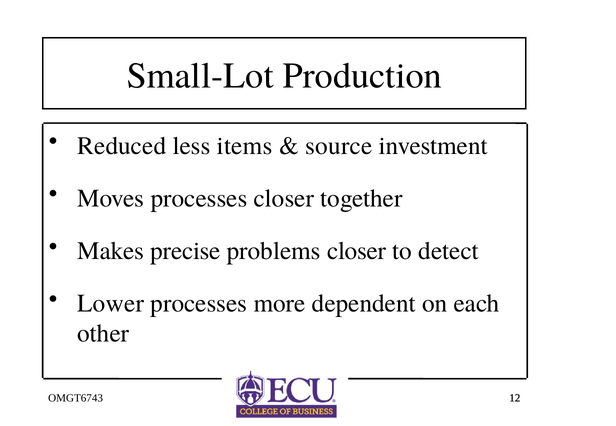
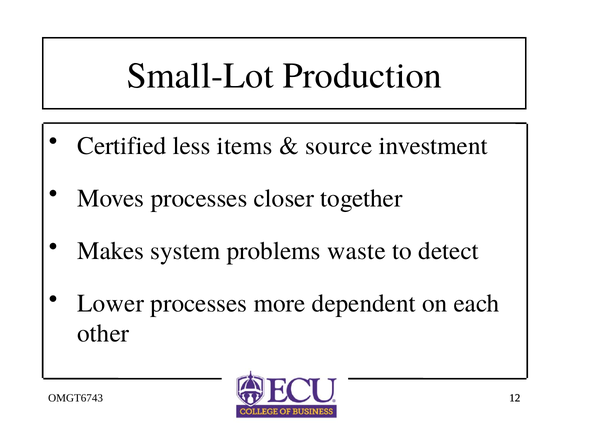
Reduced: Reduced -> Certified
precise: precise -> system
problems closer: closer -> waste
